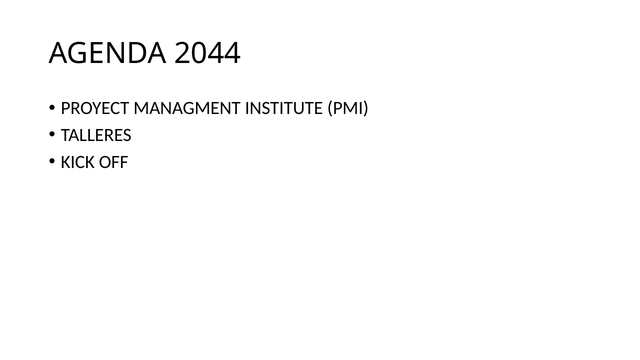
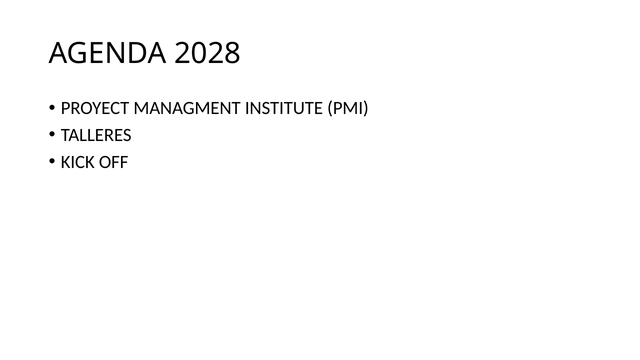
2044: 2044 -> 2028
